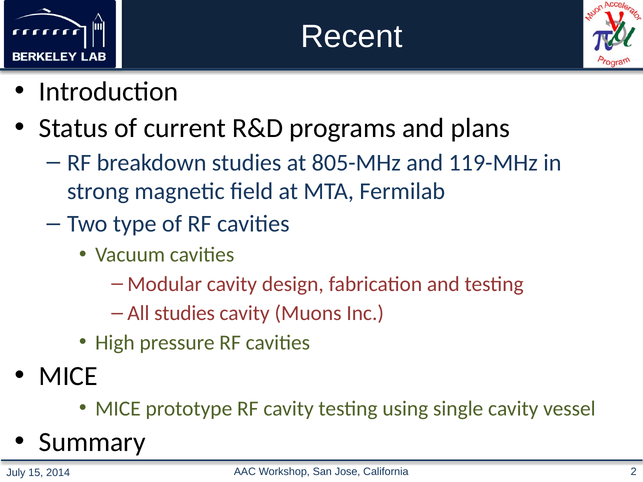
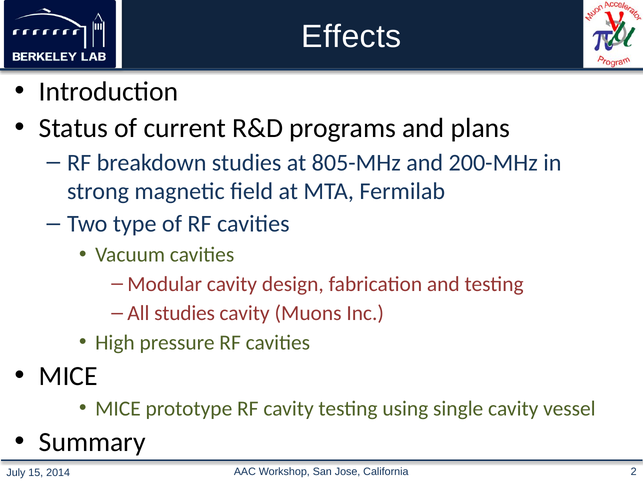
Recent: Recent -> Effects
119-MHz: 119-MHz -> 200-MHz
